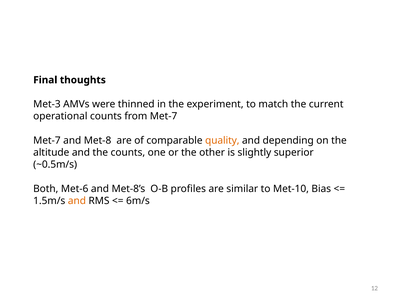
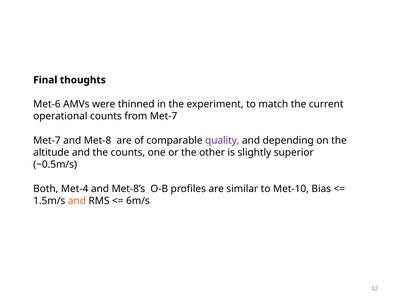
Met-3: Met-3 -> Met-6
quality colour: orange -> purple
Met-6: Met-6 -> Met-4
